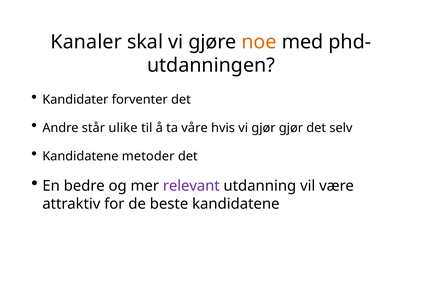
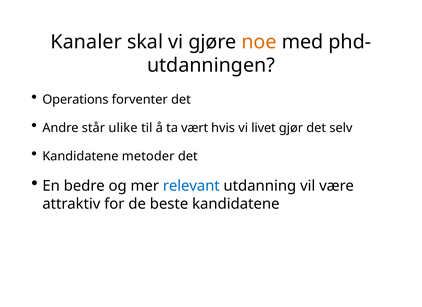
Kandidater: Kandidater -> Operations
våre: våre -> vært
vi gjør: gjør -> livet
relevant colour: purple -> blue
